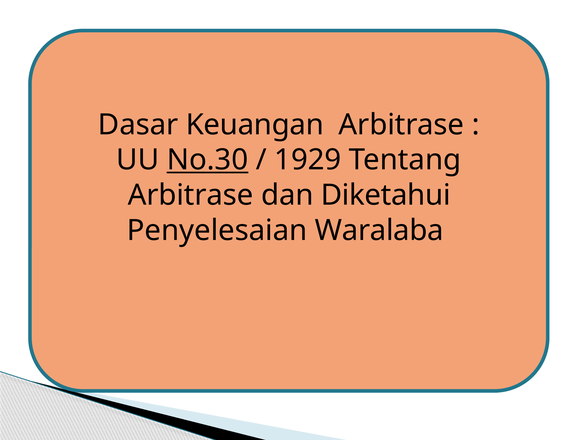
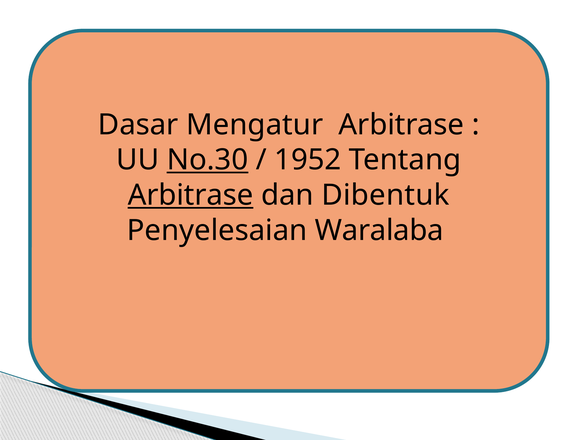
Keuangan: Keuangan -> Mengatur
1929: 1929 -> 1952
Arbitrase at (191, 195) underline: none -> present
Diketahui: Diketahui -> Dibentuk
